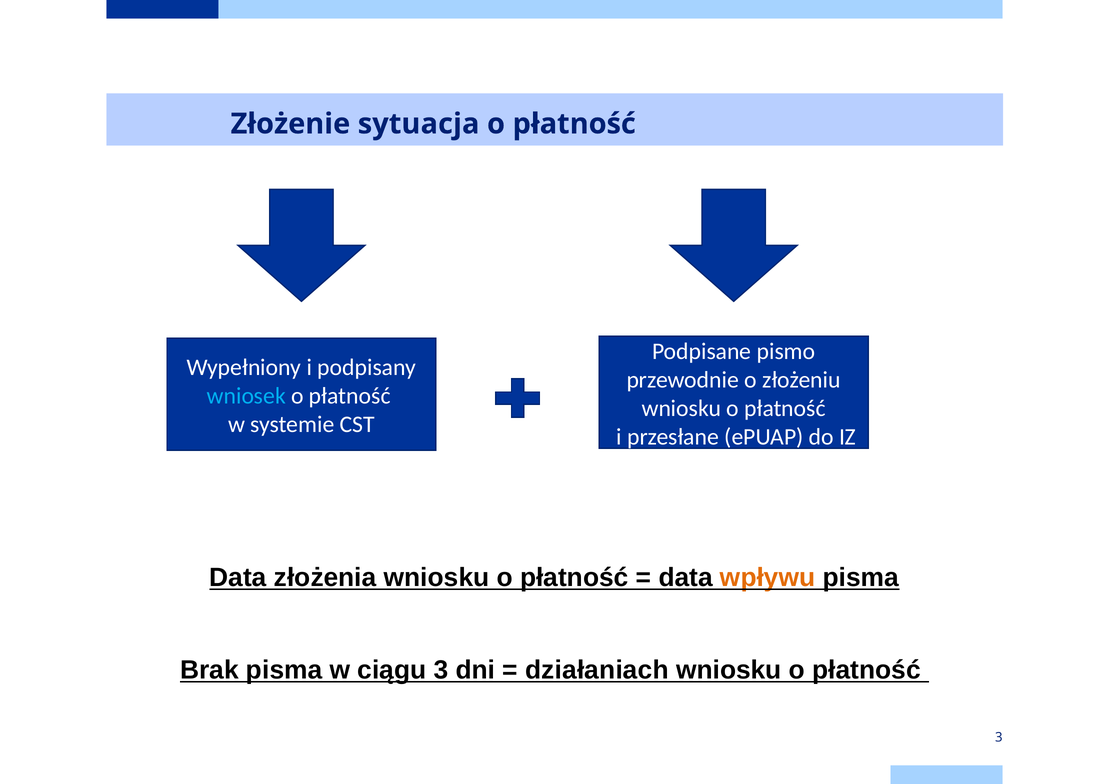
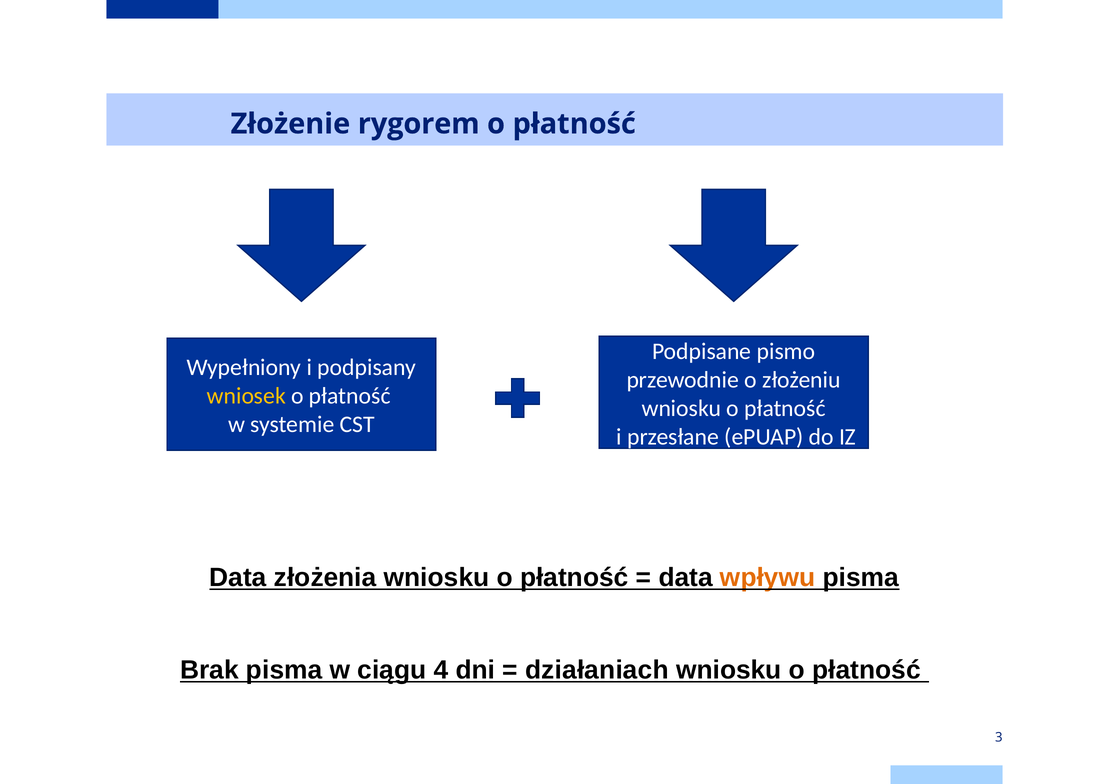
sytuacja: sytuacja -> rygorem
wniosek colour: light blue -> yellow
ciągu 3: 3 -> 4
